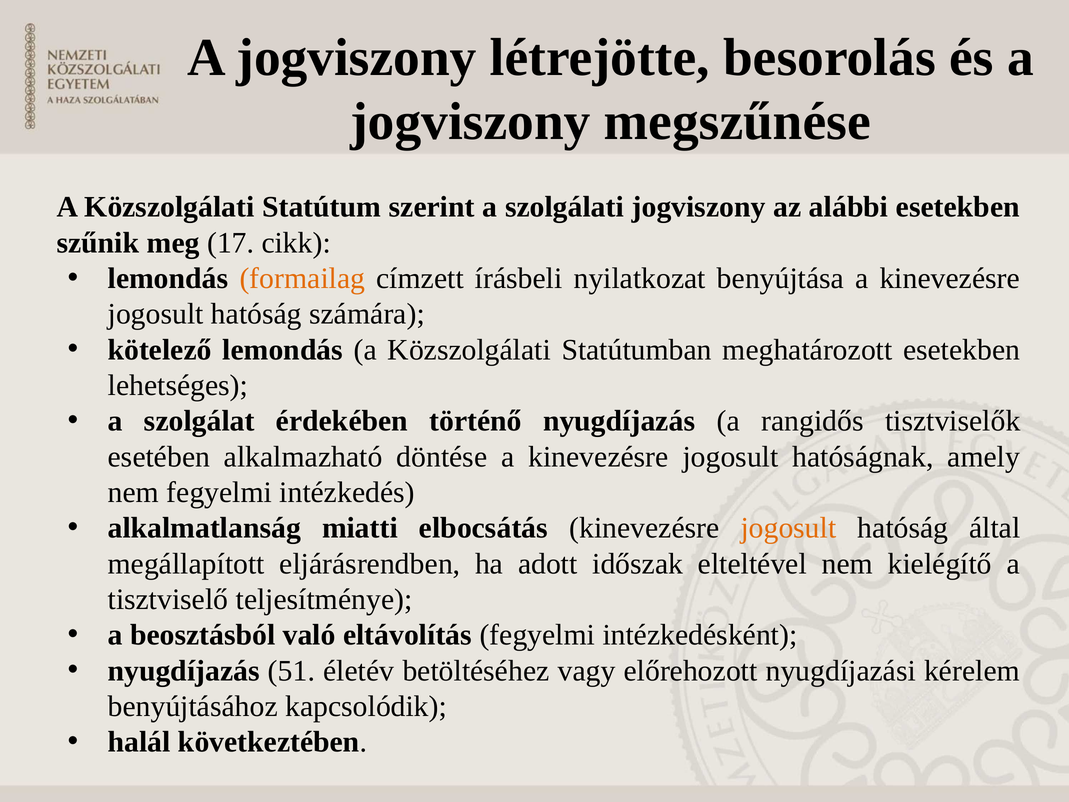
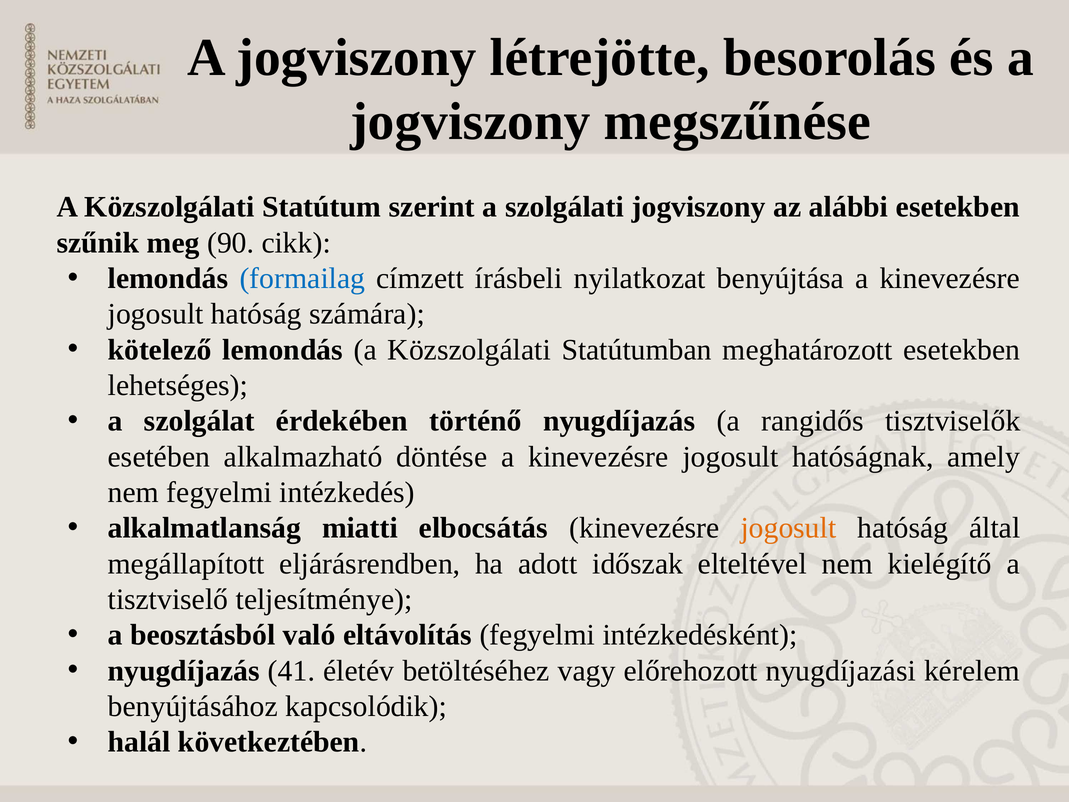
17: 17 -> 90
formailag colour: orange -> blue
51: 51 -> 41
